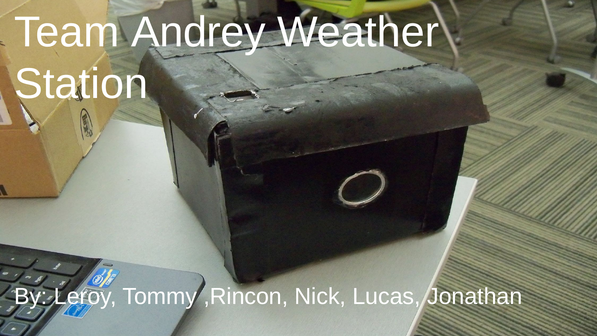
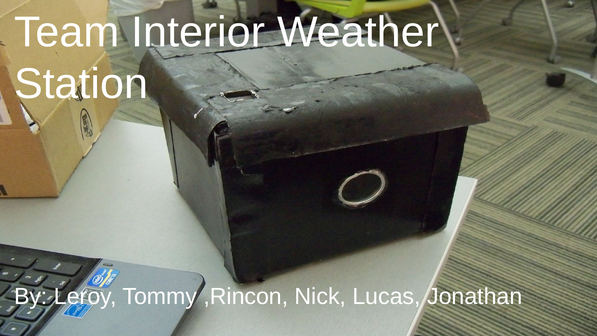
Andrey: Andrey -> Interior
